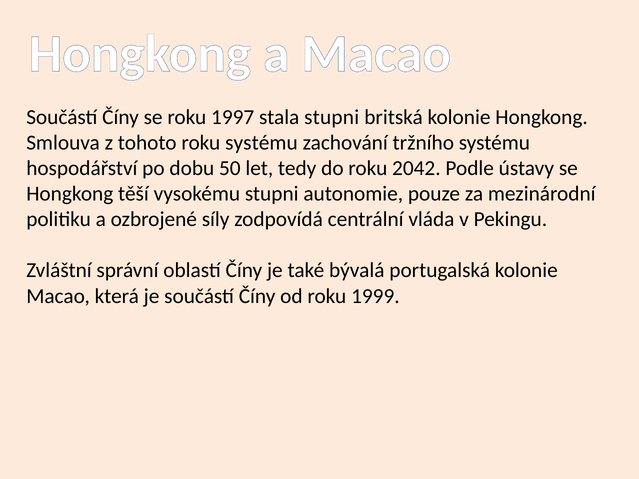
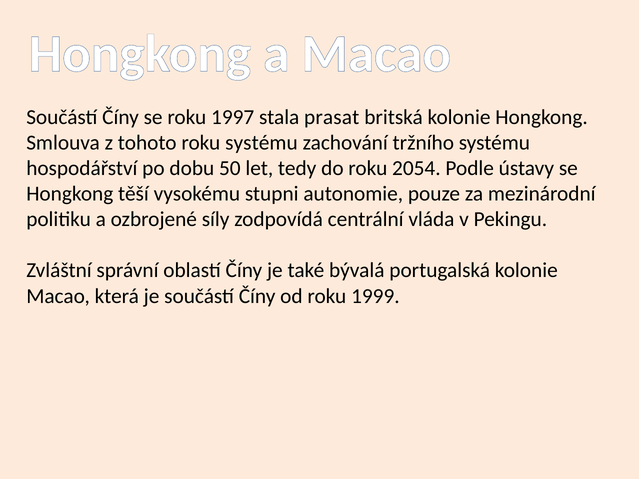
stala stupni: stupni -> prasat
2042: 2042 -> 2054
